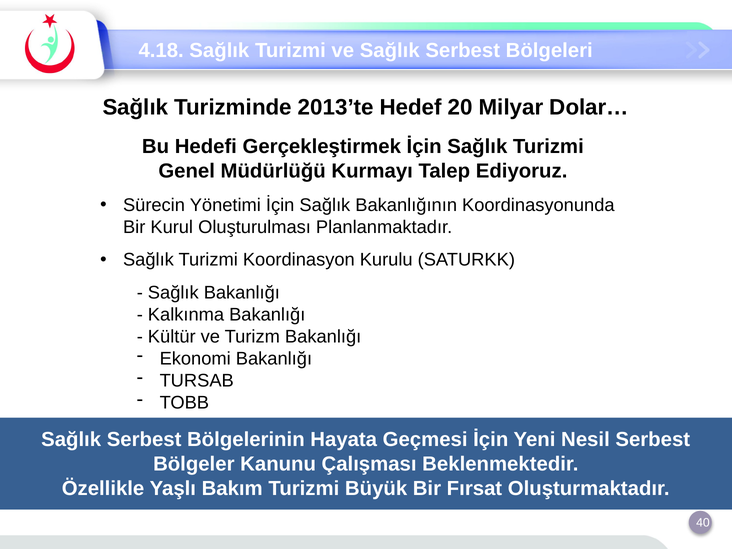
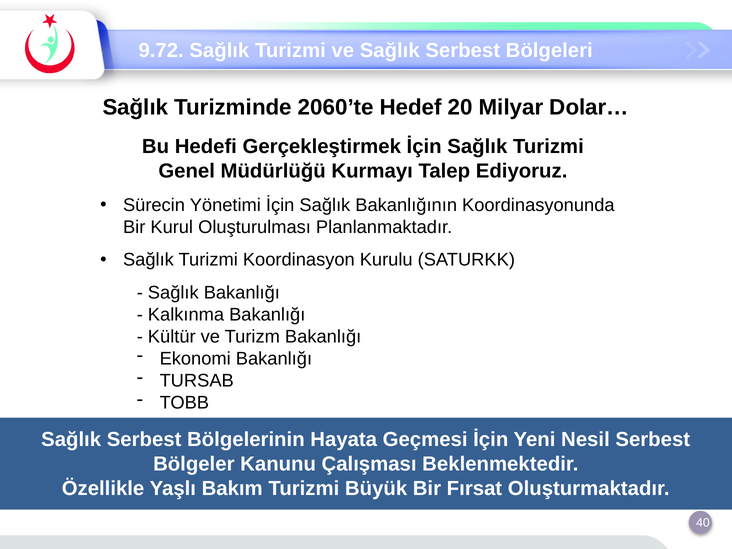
4.18: 4.18 -> 9.72
2013’te: 2013’te -> 2060’te
